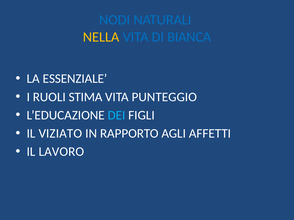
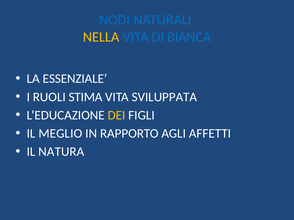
PUNTEGGIO: PUNTEGGIO -> SVILUPPATA
DEI colour: light blue -> yellow
VIZIATO: VIZIATO -> MEGLIO
LAVORO: LAVORO -> NATURA
